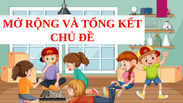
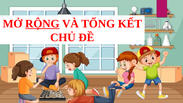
RỘNG underline: none -> present
